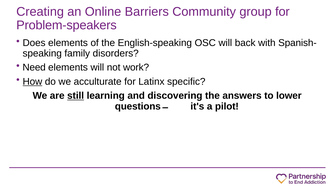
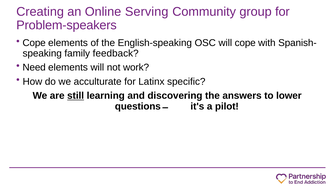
Barriers: Barriers -> Serving
Does at (34, 43): Does -> Cope
will back: back -> cope
disorders: disorders -> feedback
How underline: present -> none
